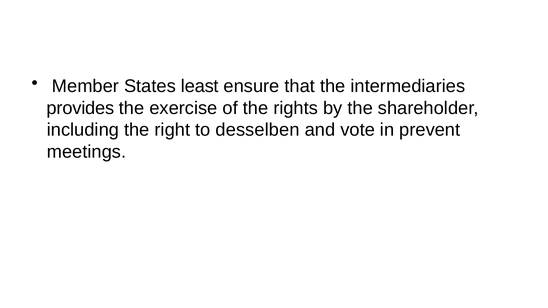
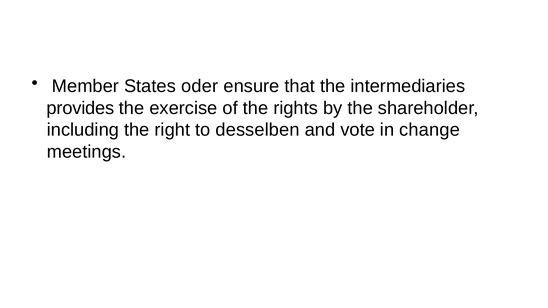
least: least -> oder
prevent: prevent -> change
